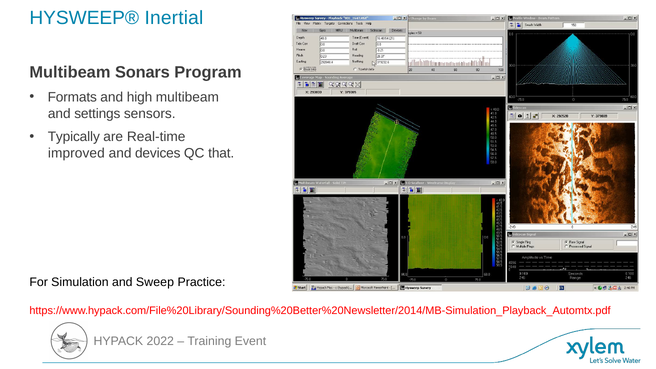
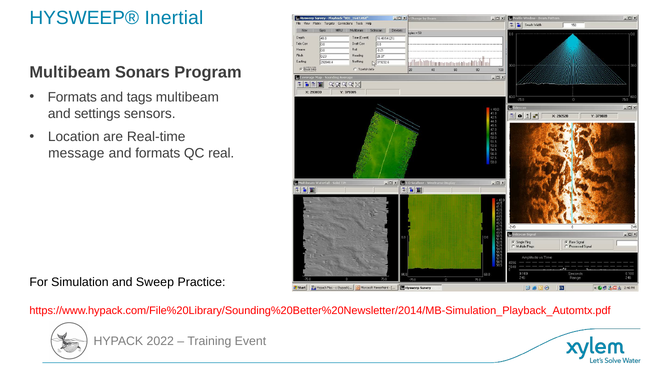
high: high -> tags
Typically: Typically -> Location
improved: improved -> message
and devices: devices -> formats
that: that -> real
